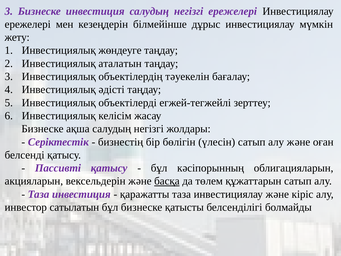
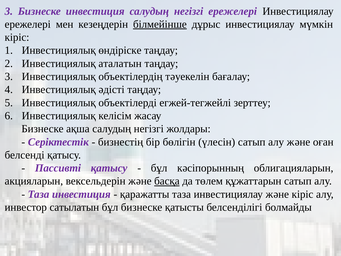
білмейінше underline: none -> present
жету at (17, 37): жету -> кіріс
жөндеуге: жөндеуге -> өндіріске
